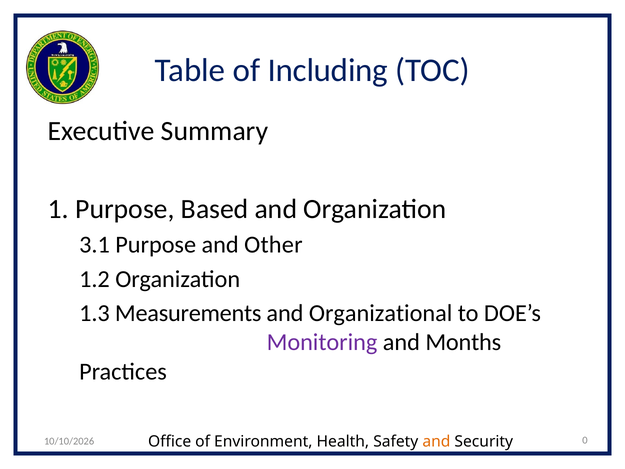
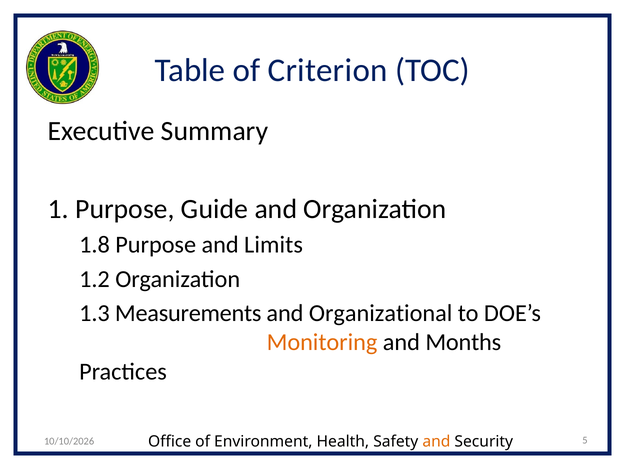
Including: Including -> Criterion
Based: Based -> Guide
3.1: 3.1 -> 1.8
Other: Other -> Limits
Monitoring colour: purple -> orange
0: 0 -> 5
